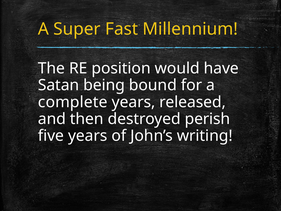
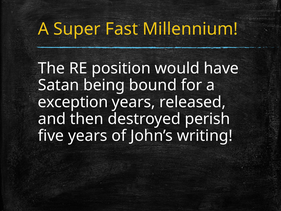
complete: complete -> exception
